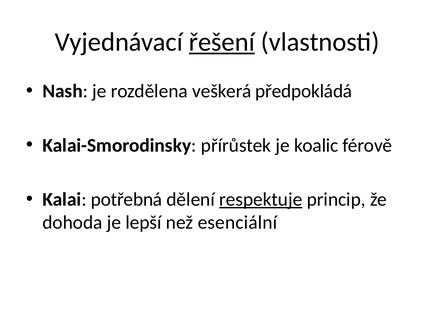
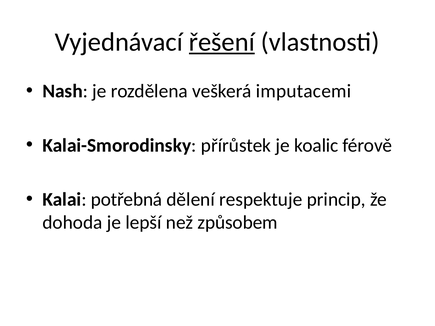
předpokládá: předpokládá -> imputacemi
respektuje underline: present -> none
esenciální: esenciální -> způsobem
